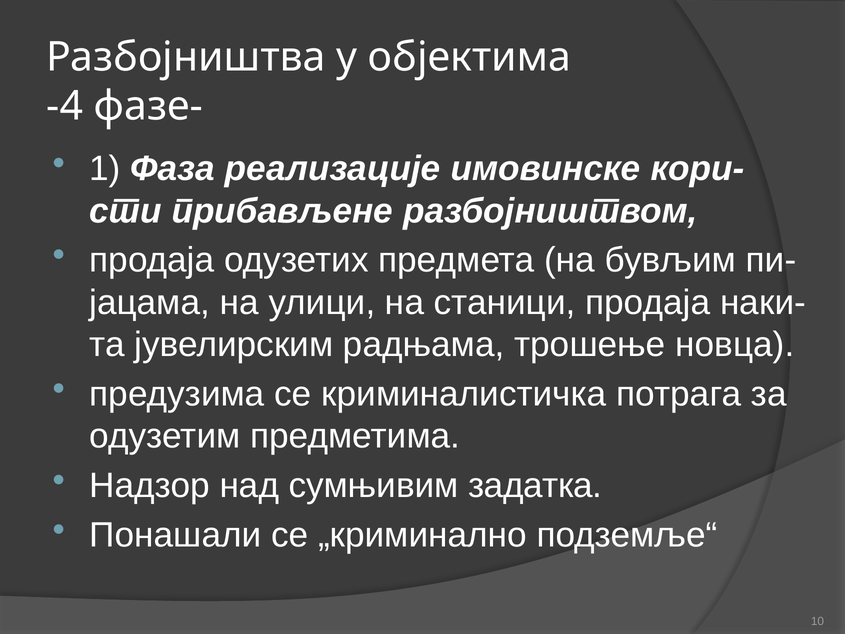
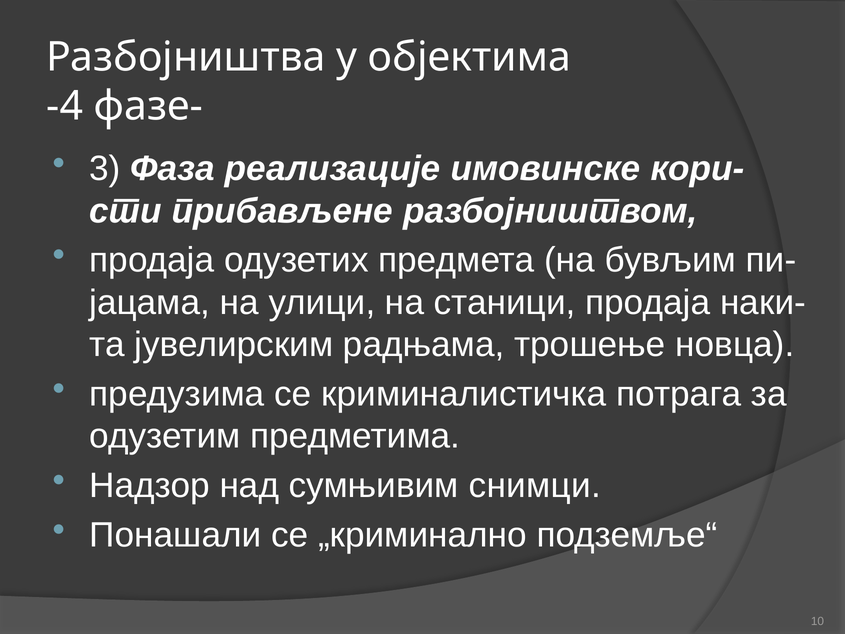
1: 1 -> 3
задатка: задатка -> снимци
